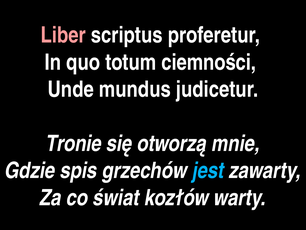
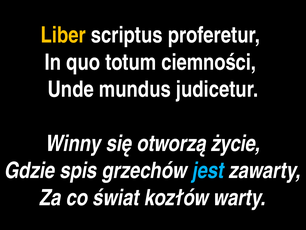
Liber colour: pink -> yellow
Tronie: Tronie -> Winny
mnie: mnie -> życie
